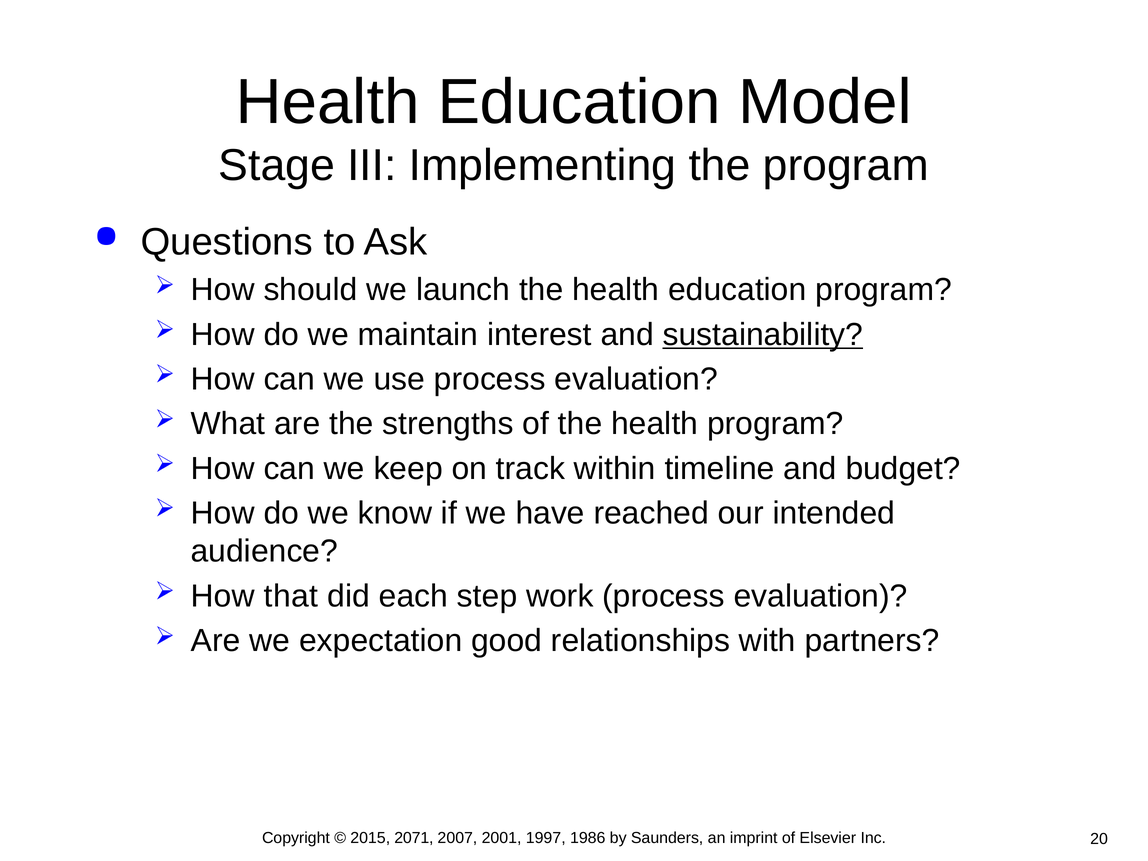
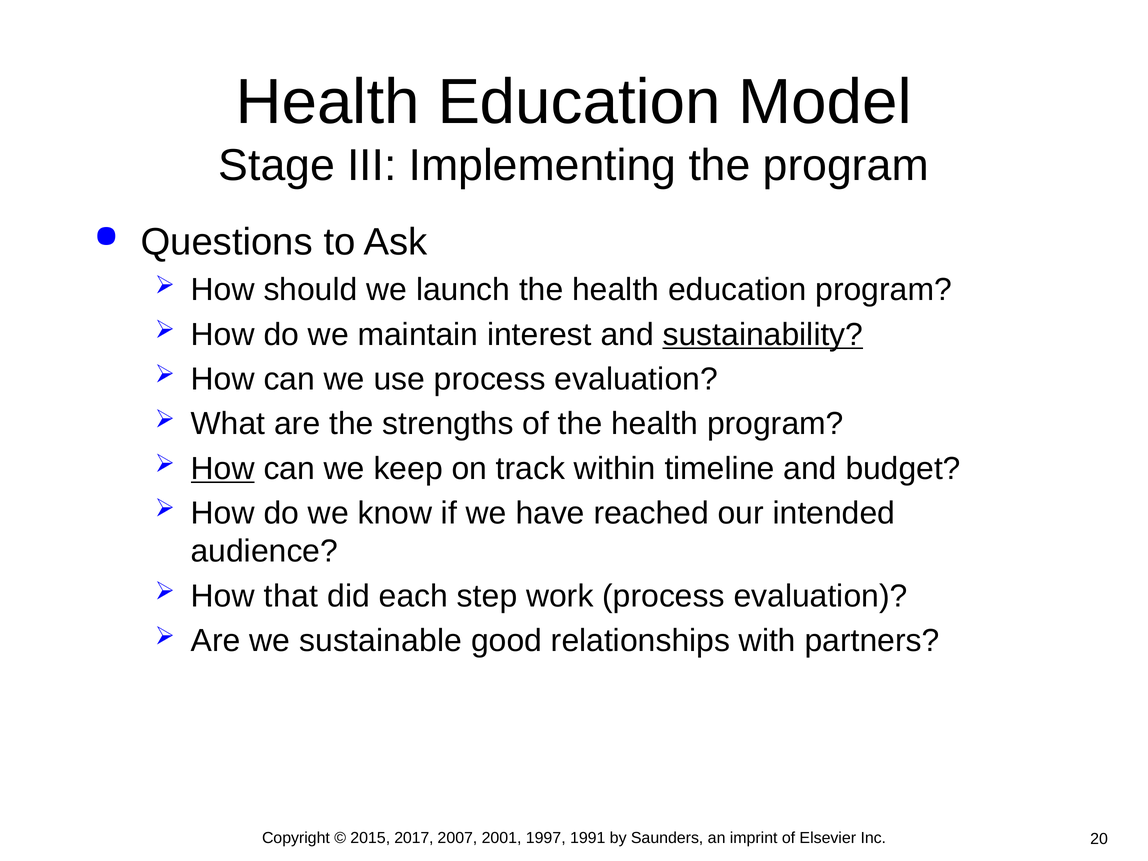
How at (223, 469) underline: none -> present
expectation: expectation -> sustainable
2071: 2071 -> 2017
1986: 1986 -> 1991
